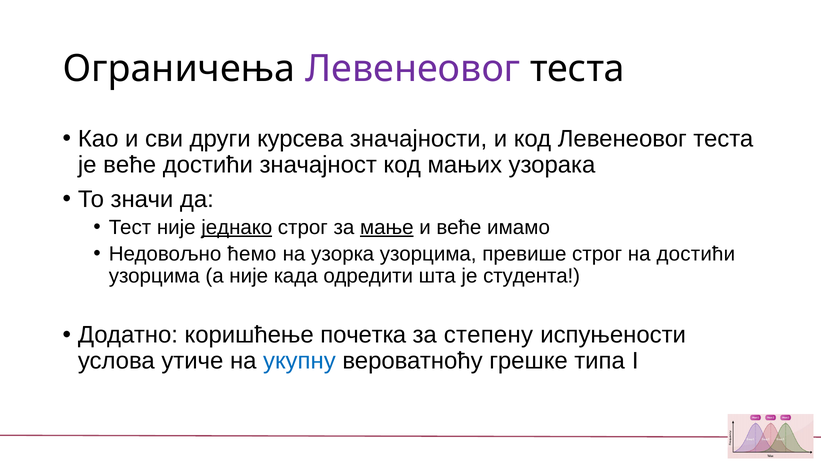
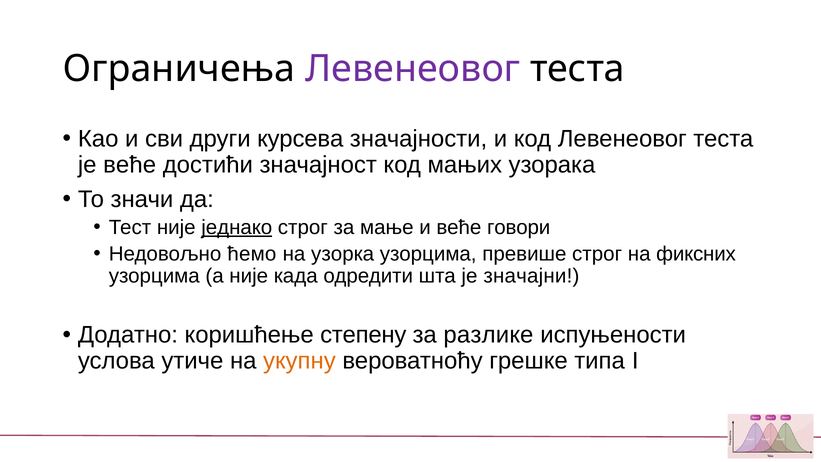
мање underline: present -> none
имамо: имамо -> говори
на достићи: достићи -> фиксних
студента: студента -> значајни
почетка: почетка -> степену
степену: степену -> разлике
укупну colour: blue -> orange
